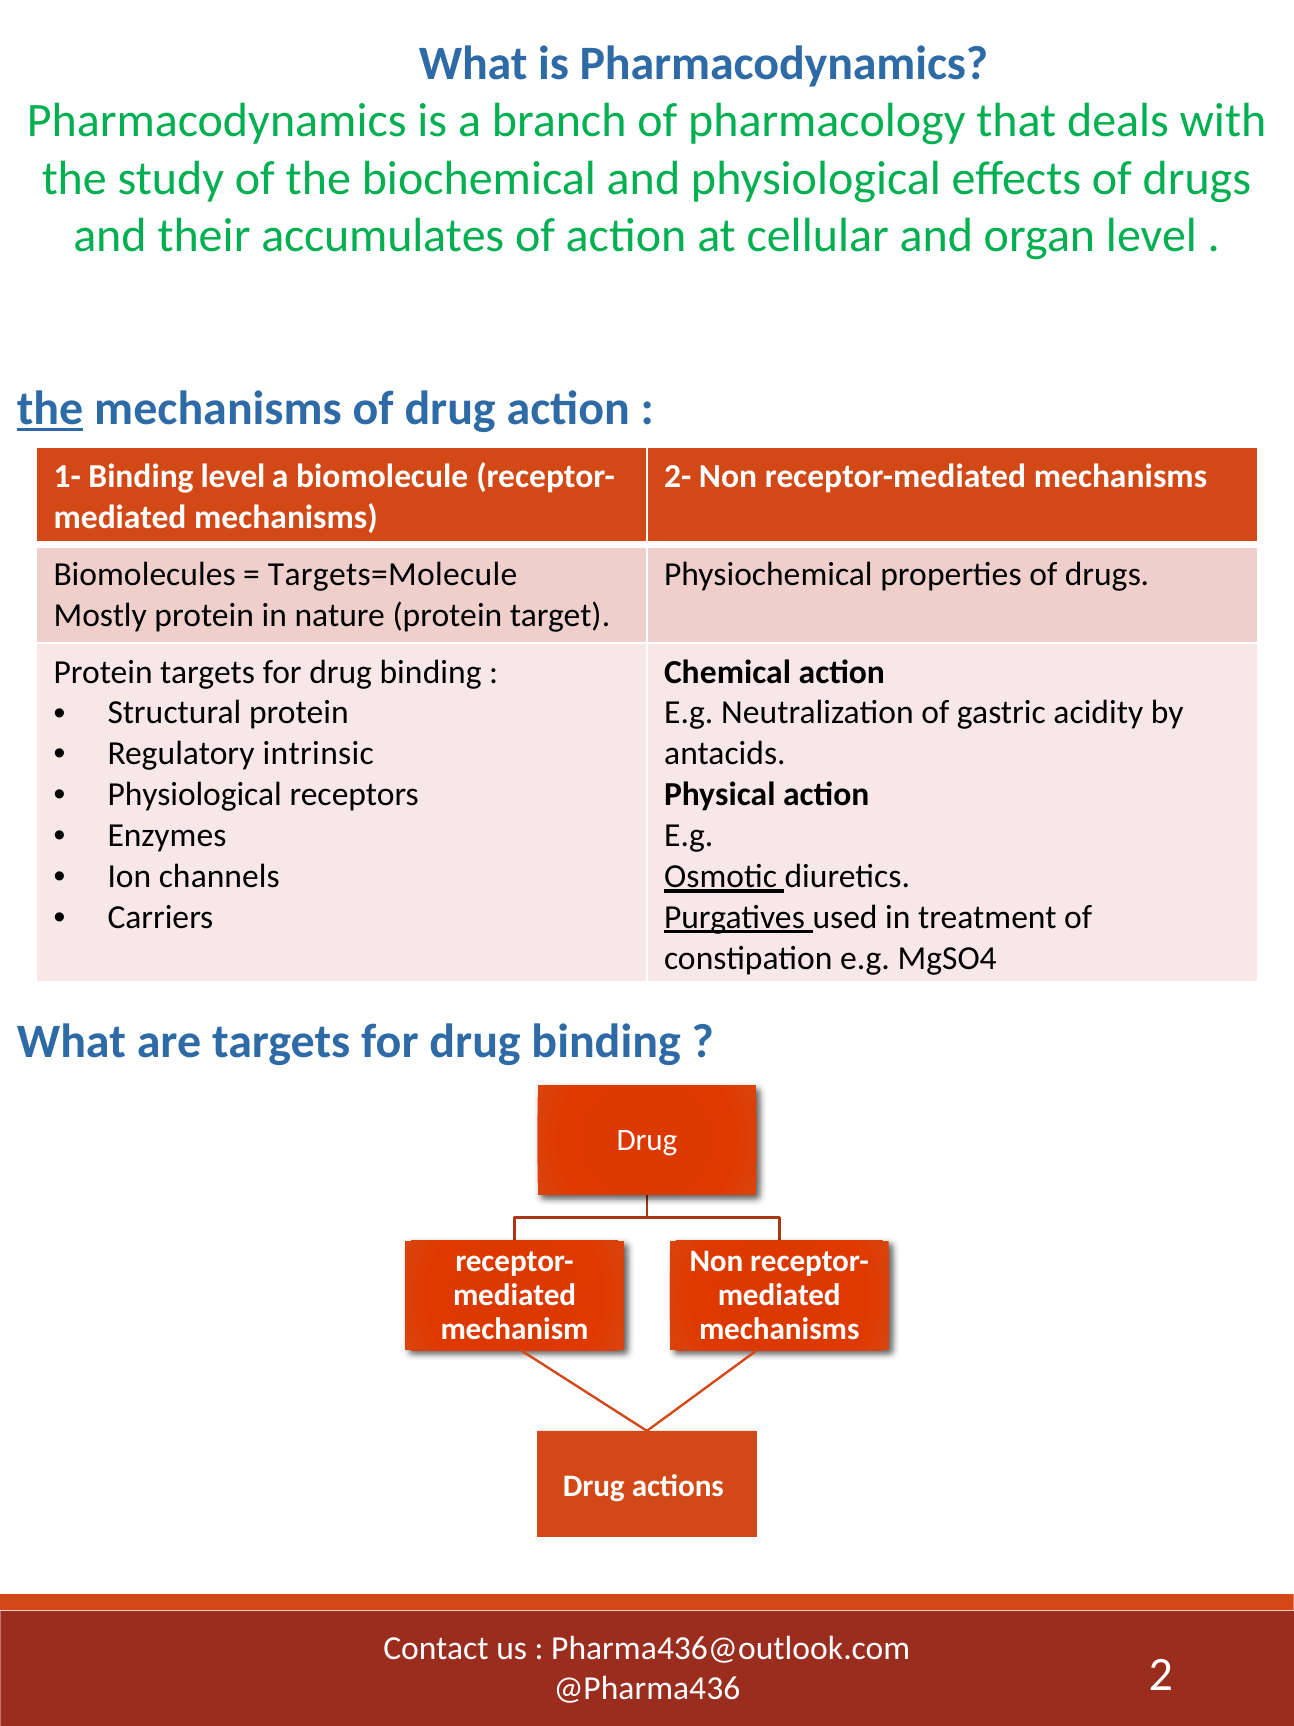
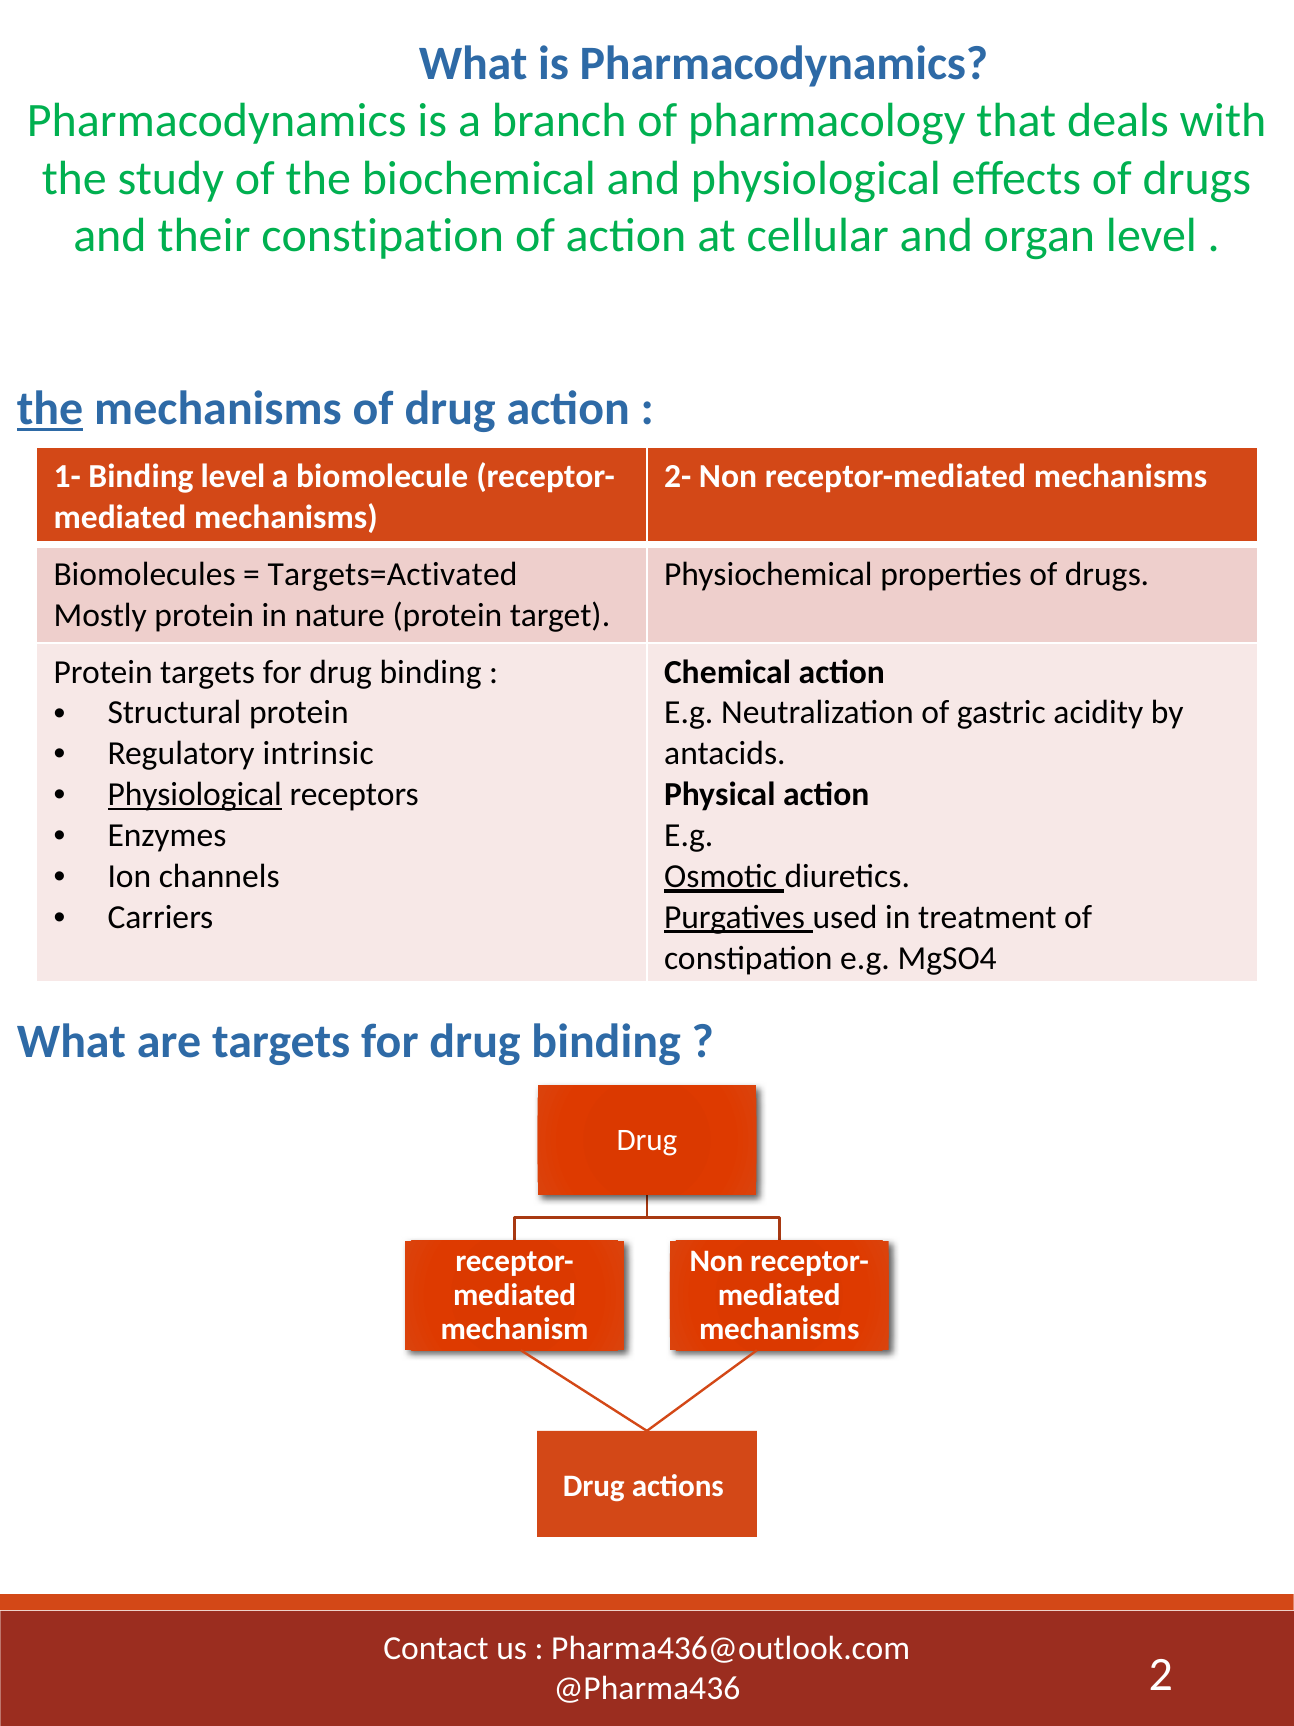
their accumulates: accumulates -> constipation
Targets=Molecule: Targets=Molecule -> Targets=Activated
Physiological at (195, 794) underline: none -> present
